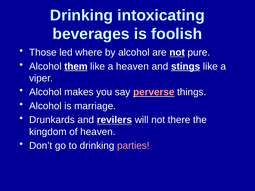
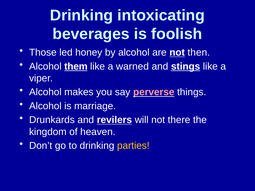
where: where -> honey
pure: pure -> then
a heaven: heaven -> warned
parties colour: pink -> yellow
